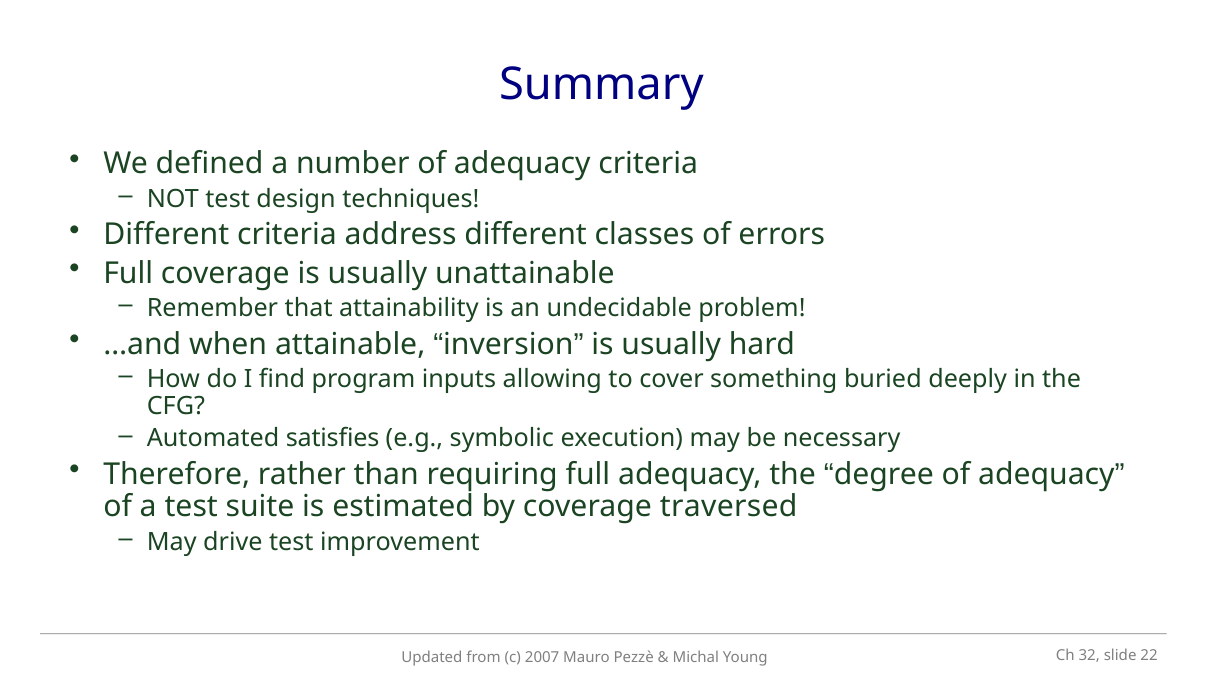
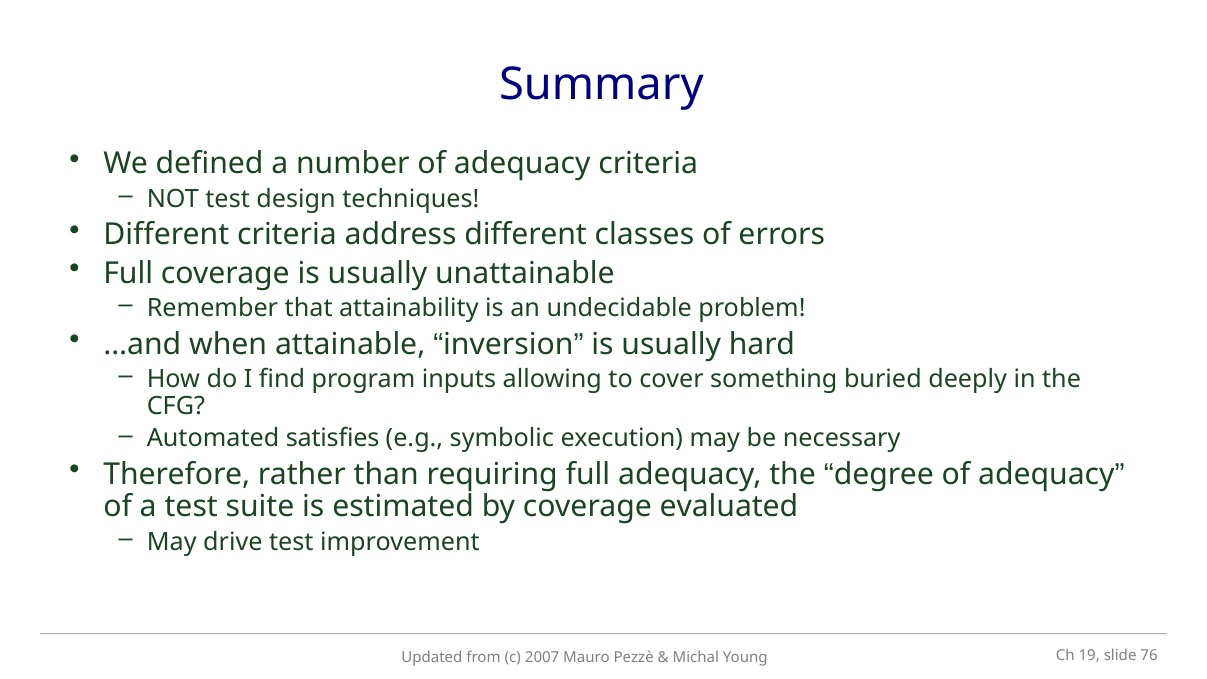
traversed: traversed -> evaluated
32: 32 -> 19
22: 22 -> 76
